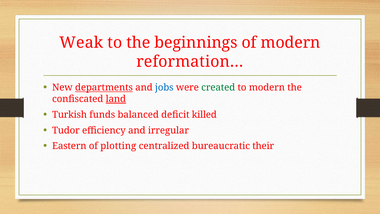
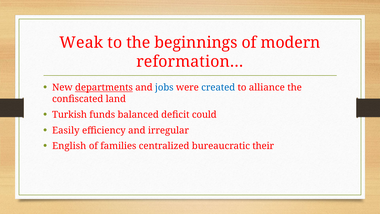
created colour: green -> blue
to modern: modern -> alliance
land underline: present -> none
killed: killed -> could
Tudor: Tudor -> Easily
Eastern: Eastern -> English
plotting: plotting -> families
